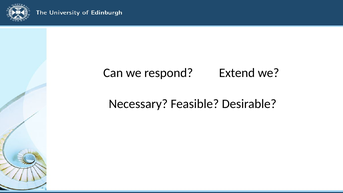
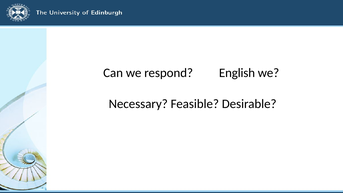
Extend: Extend -> English
